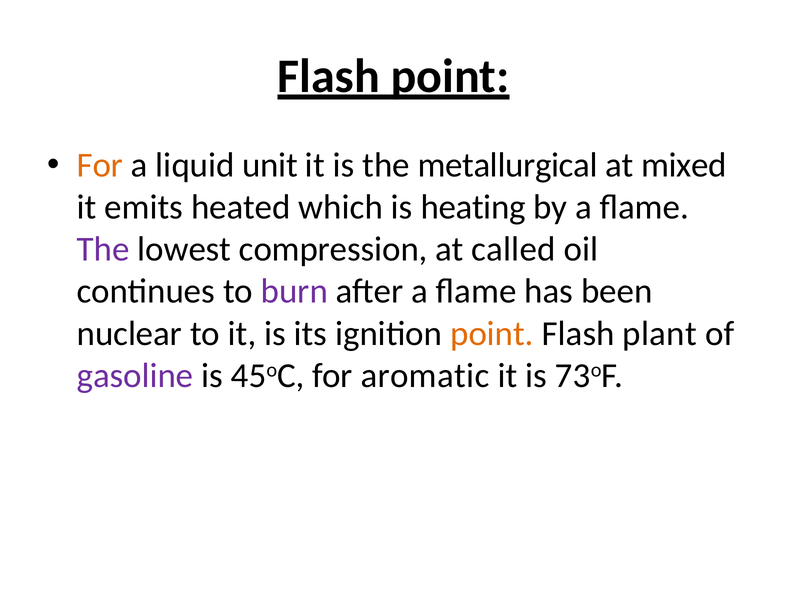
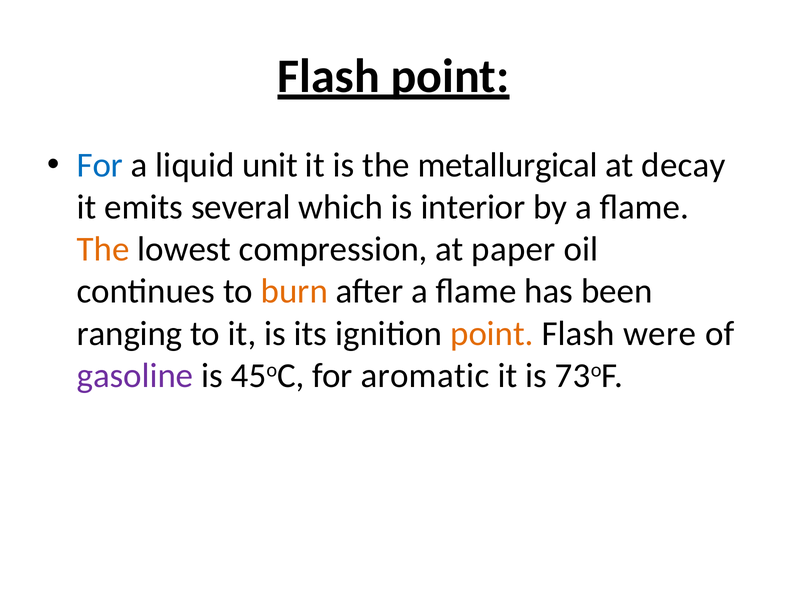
For at (100, 165) colour: orange -> blue
mixed: mixed -> decay
heated: heated -> several
heating: heating -> interior
The at (103, 249) colour: purple -> orange
called: called -> paper
burn colour: purple -> orange
nuclear: nuclear -> ranging
plant: plant -> were
